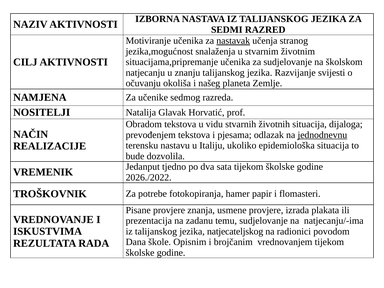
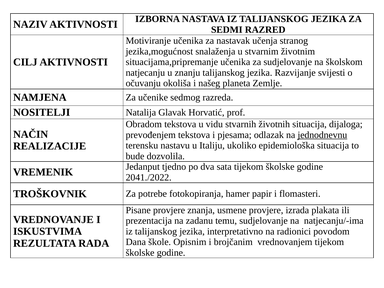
nastavak underline: present -> none
2026./2022: 2026./2022 -> 2041./2022
natjecateljskog: natjecateljskog -> interpretativno
